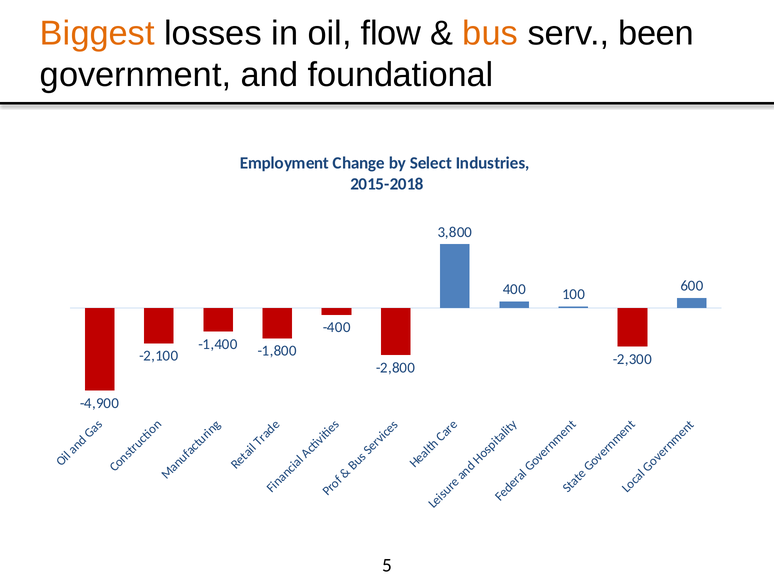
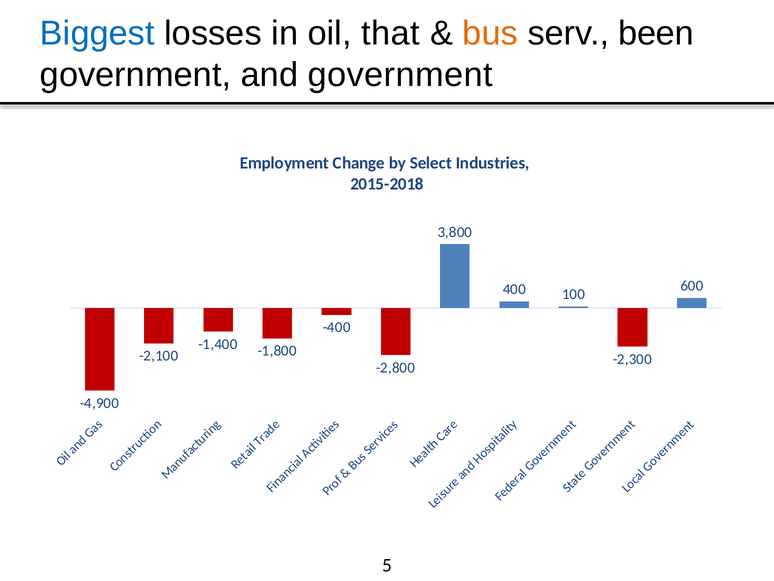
Biggest colour: orange -> blue
flow: flow -> that
and foundational: foundational -> government
